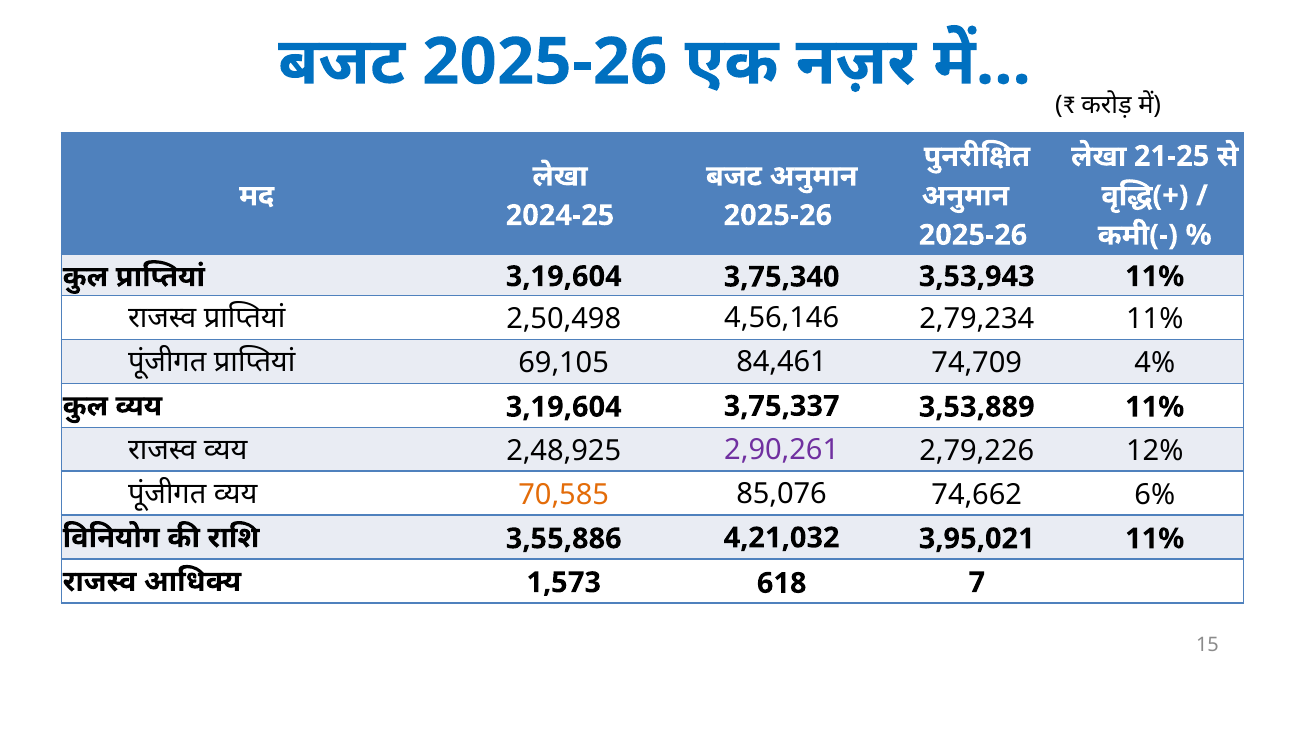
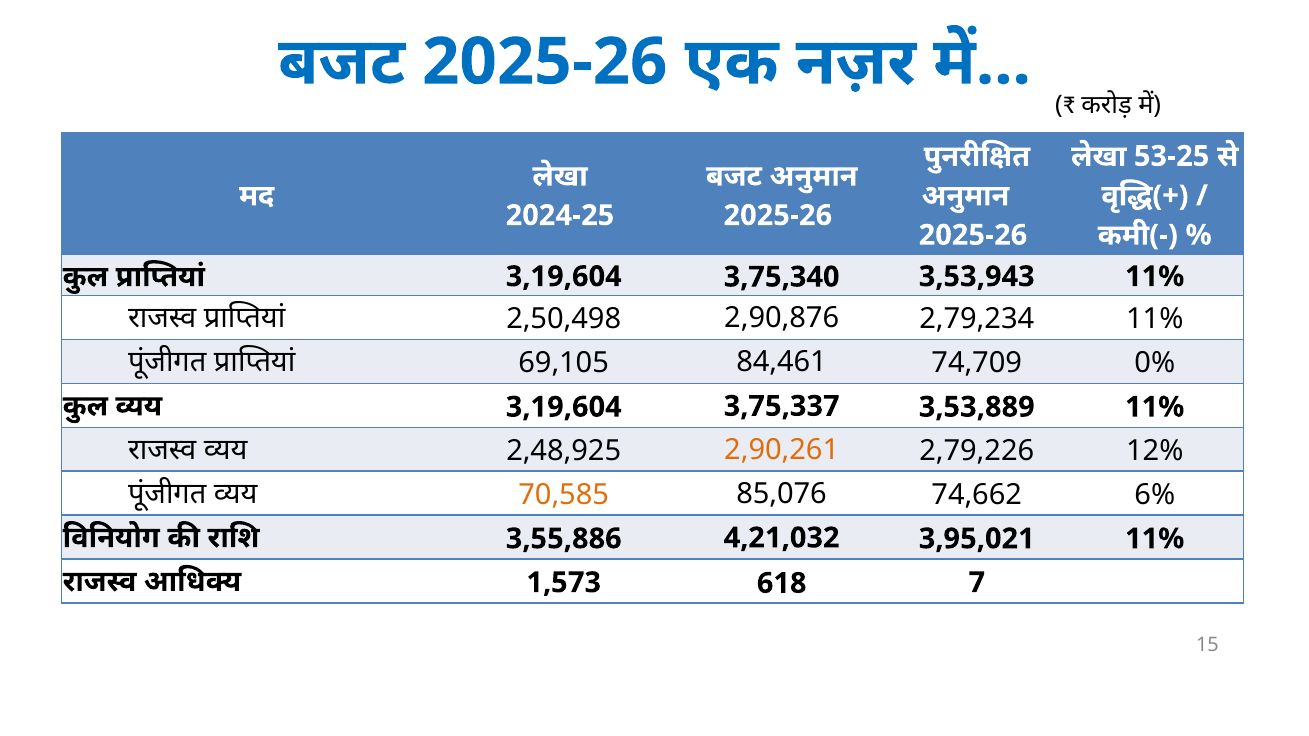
21-25: 21-25 -> 53-25
4,56,146: 4,56,146 -> 2,90,876
4%: 4% -> 0%
2,90,261 colour: purple -> orange
